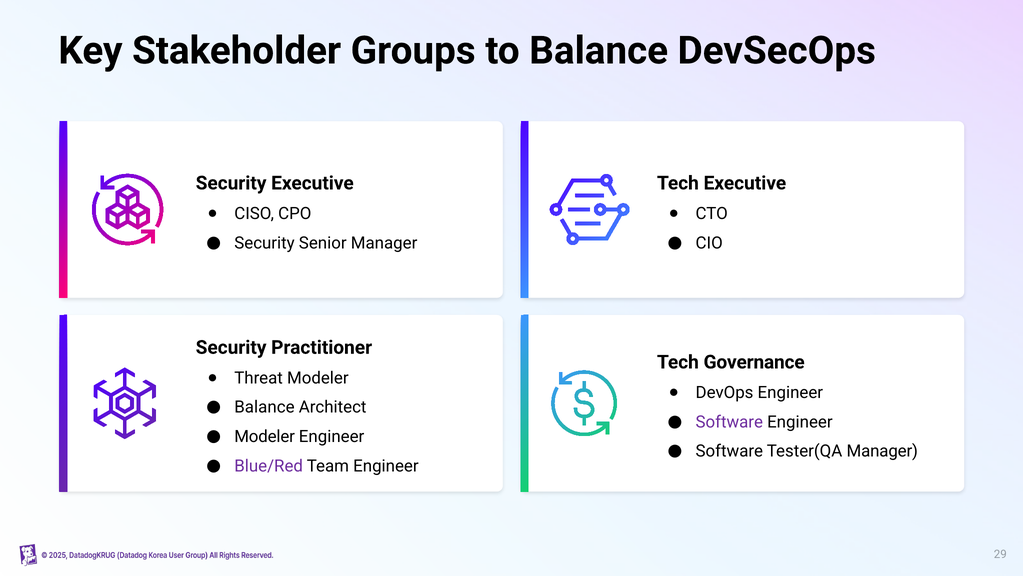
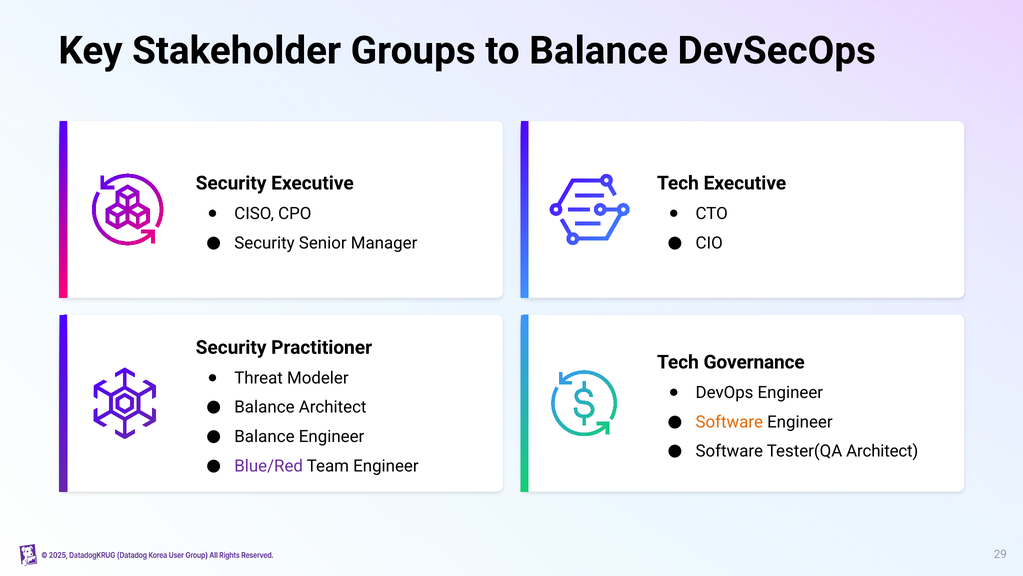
Software at (729, 422) colour: purple -> orange
Modeler at (265, 436): Modeler -> Balance
Tester(QA Manager: Manager -> Architect
